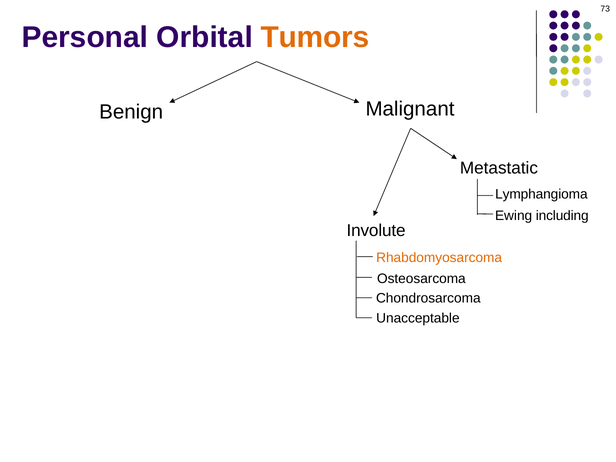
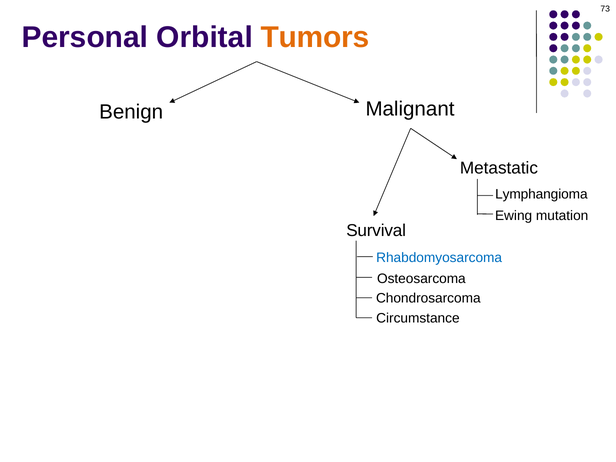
including: including -> mutation
Involute: Involute -> Survival
Rhabdomyosarcoma colour: orange -> blue
Unacceptable: Unacceptable -> Circumstance
